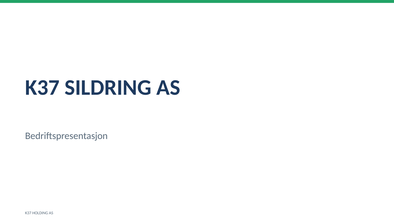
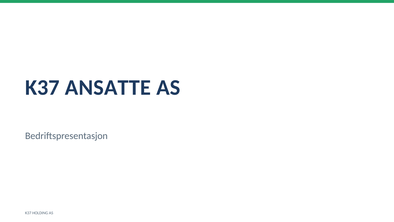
SILDRING: SILDRING -> ANSATTE
